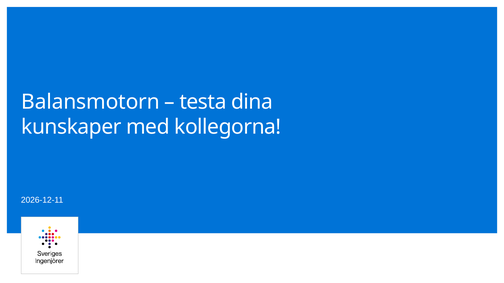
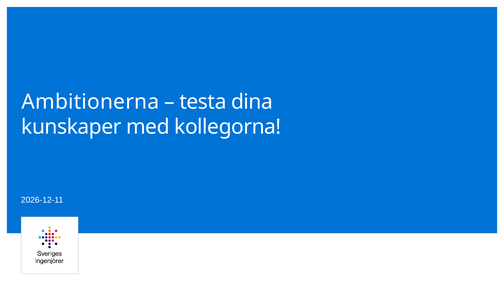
Balansmotorn: Balansmotorn -> Ambitionerna
